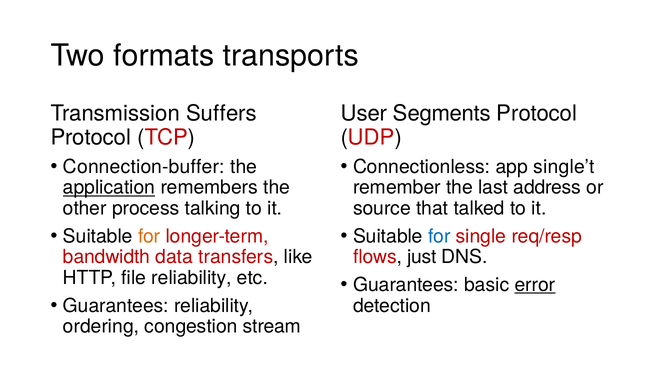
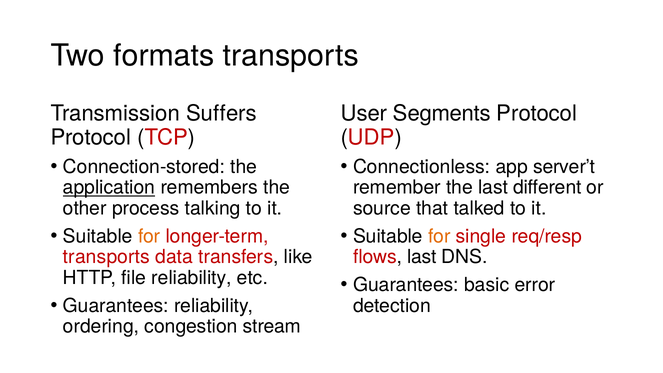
Connection-buffer: Connection-buffer -> Connection-stored
single’t: single’t -> server’t
address: address -> different
for at (439, 236) colour: blue -> orange
bandwidth at (107, 257): bandwidth -> transports
flows just: just -> last
error underline: present -> none
